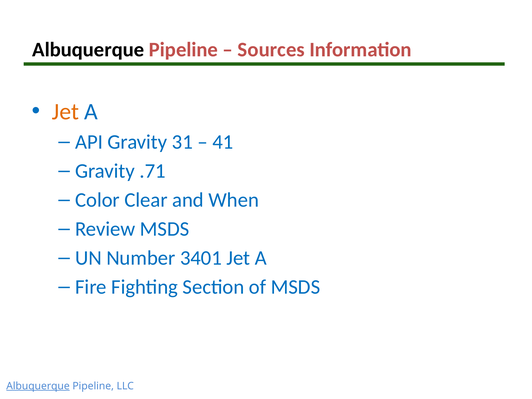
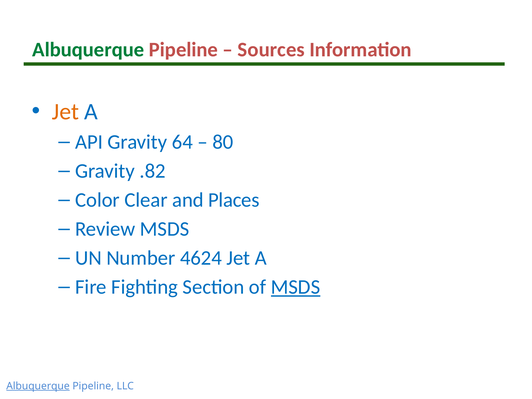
Albuquerque at (88, 50) colour: black -> green
31: 31 -> 64
41: 41 -> 80
.71: .71 -> .82
When: When -> Places
3401: 3401 -> 4624
MSDS at (296, 287) underline: none -> present
